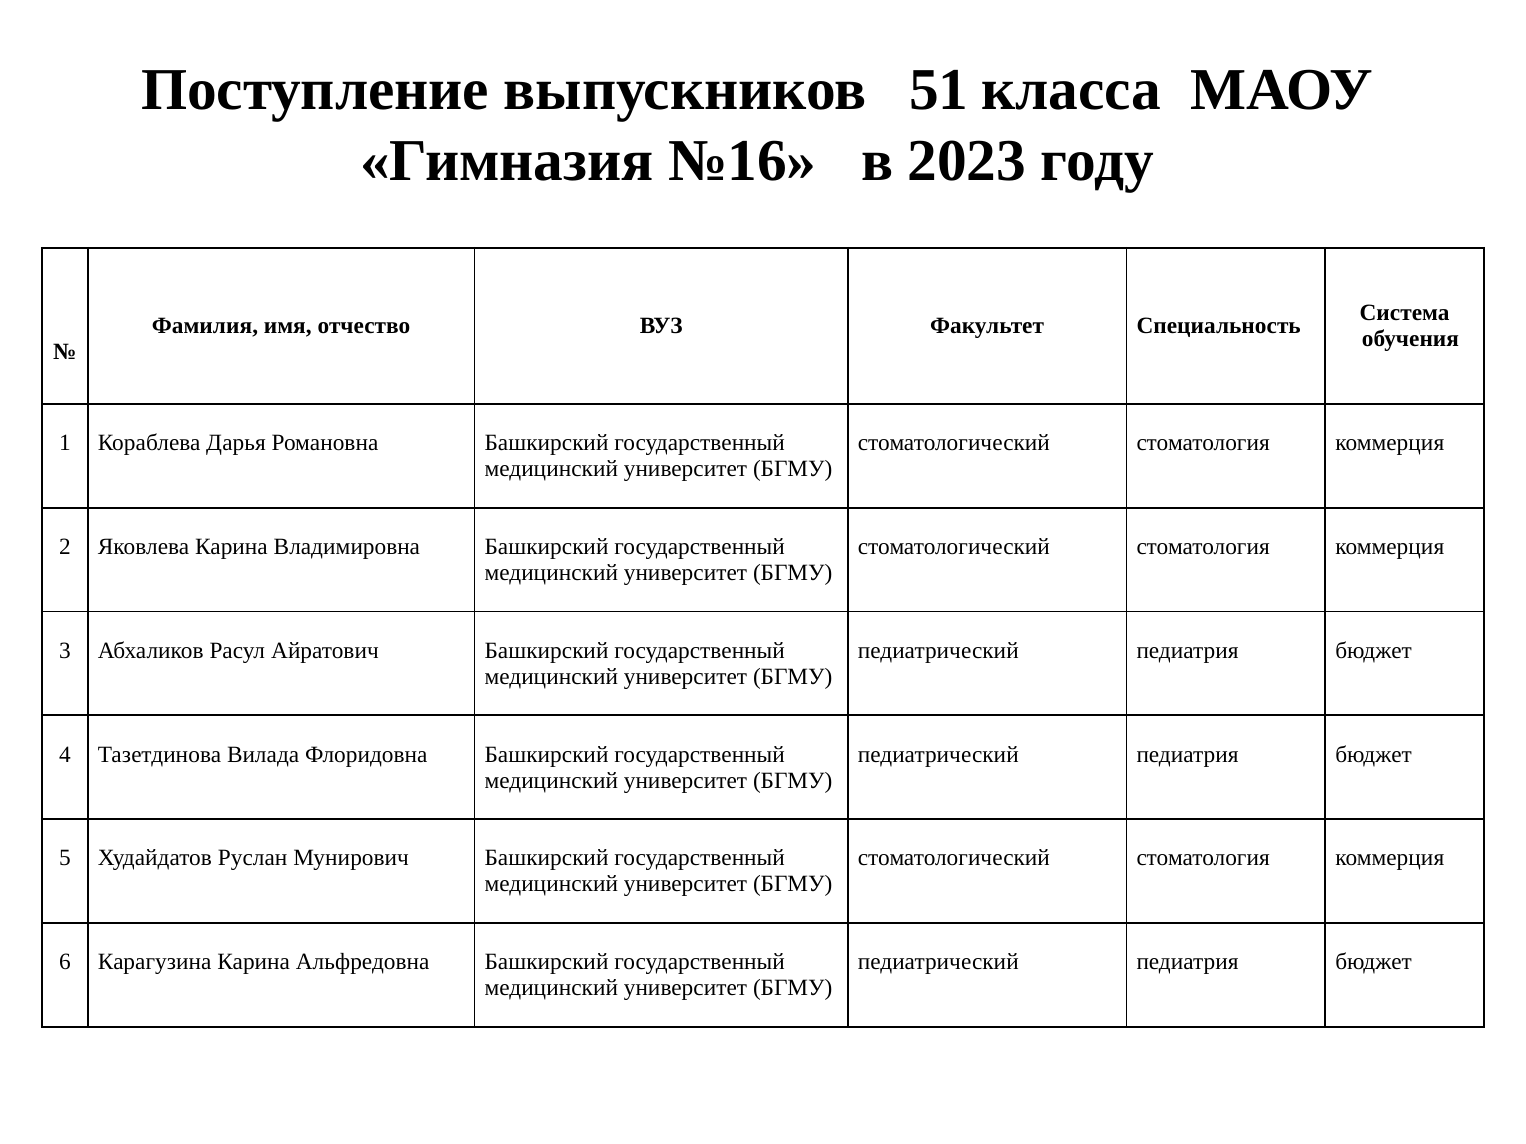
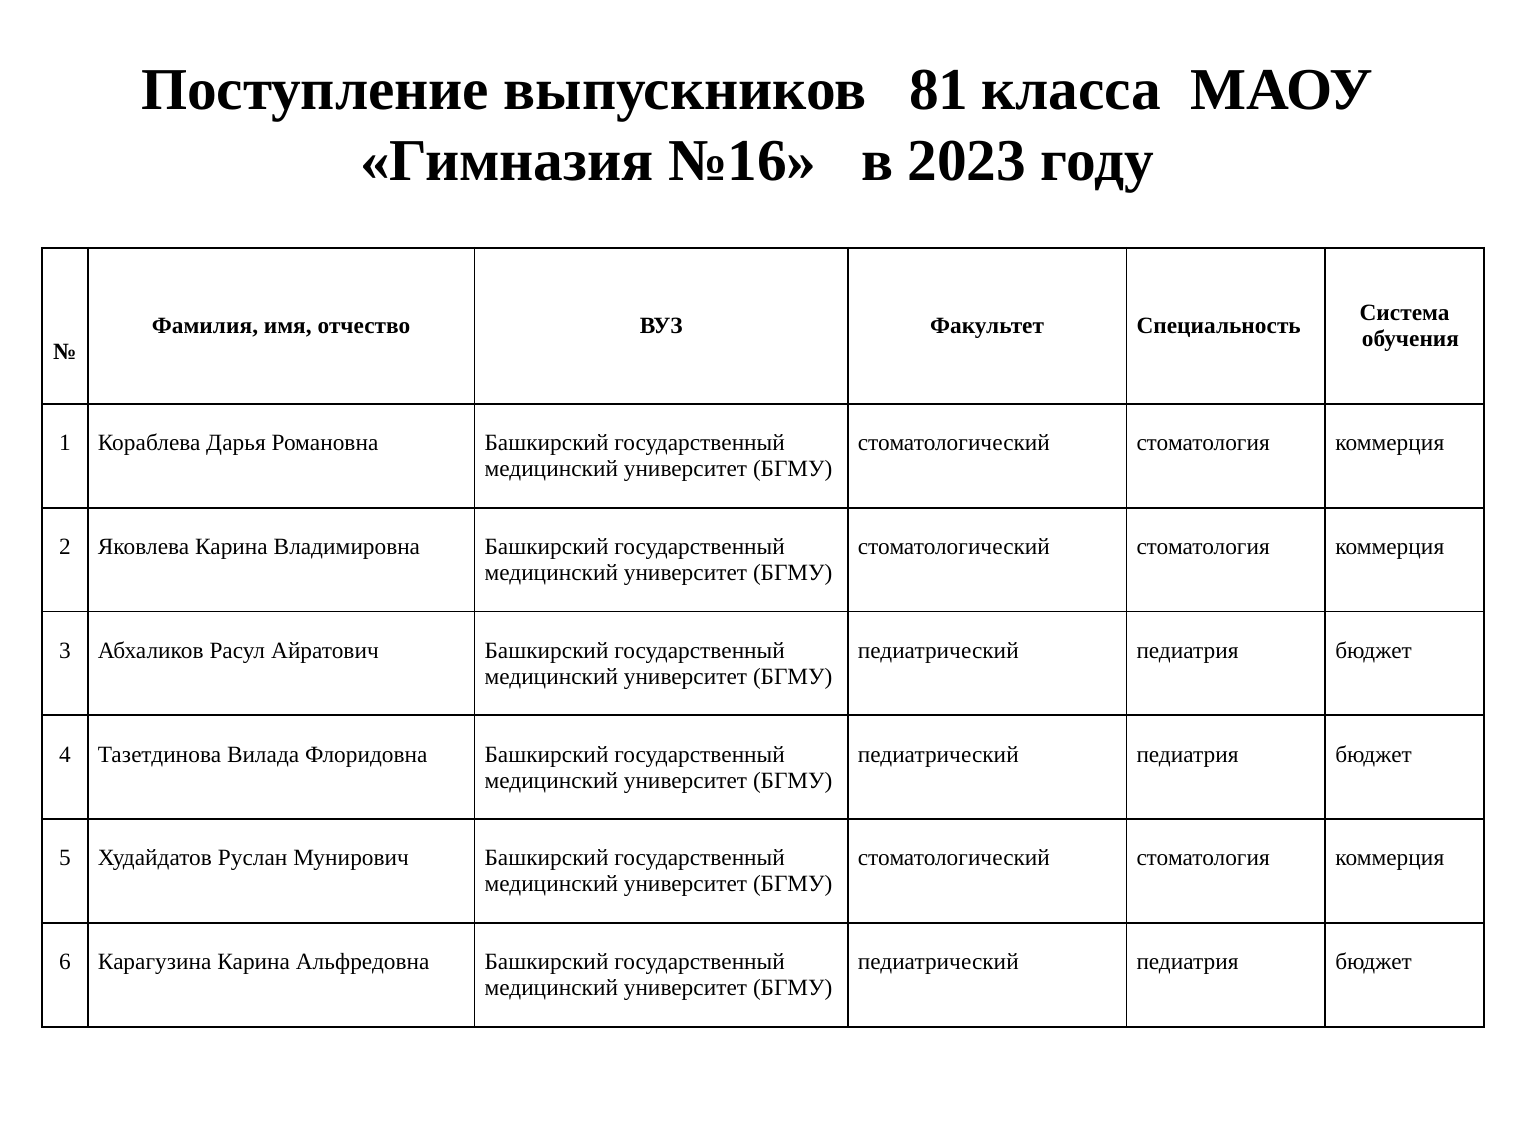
51: 51 -> 81
